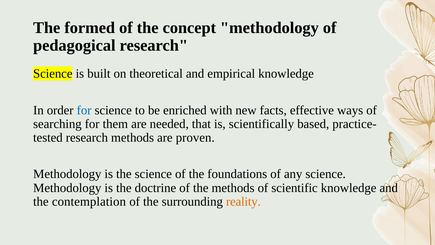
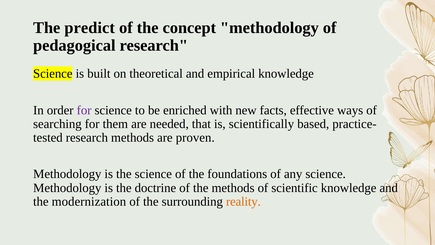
formed: formed -> predict
for at (84, 110) colour: blue -> purple
contemplation: contemplation -> modernization
